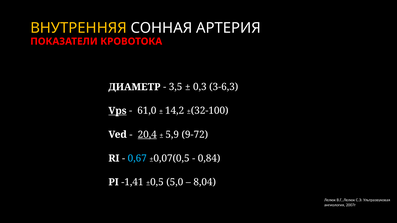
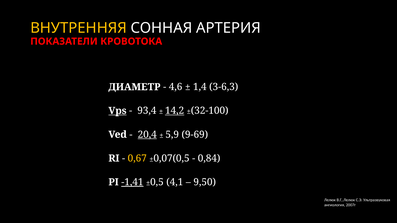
3,5: 3,5 -> 4,6
0,3: 0,3 -> 1,4
61,0: 61,0 -> 93,4
14,2 underline: none -> present
9-72: 9-72 -> 9-69
0,67 colour: light blue -> yellow
-1,41 underline: none -> present
5,0: 5,0 -> 4,1
8,04: 8,04 -> 9,50
